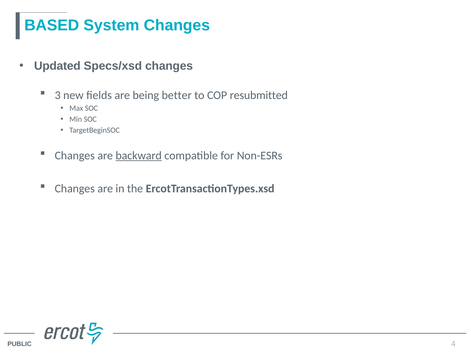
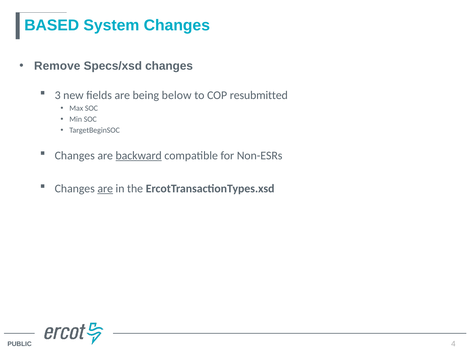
Updated: Updated -> Remove
better: better -> below
are at (105, 189) underline: none -> present
